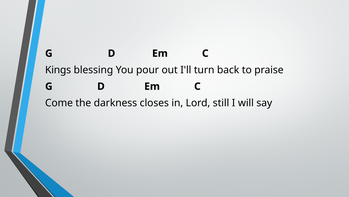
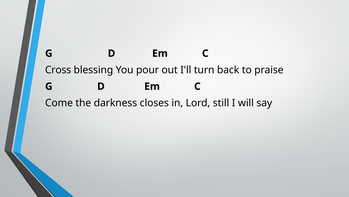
Kings: Kings -> Cross
